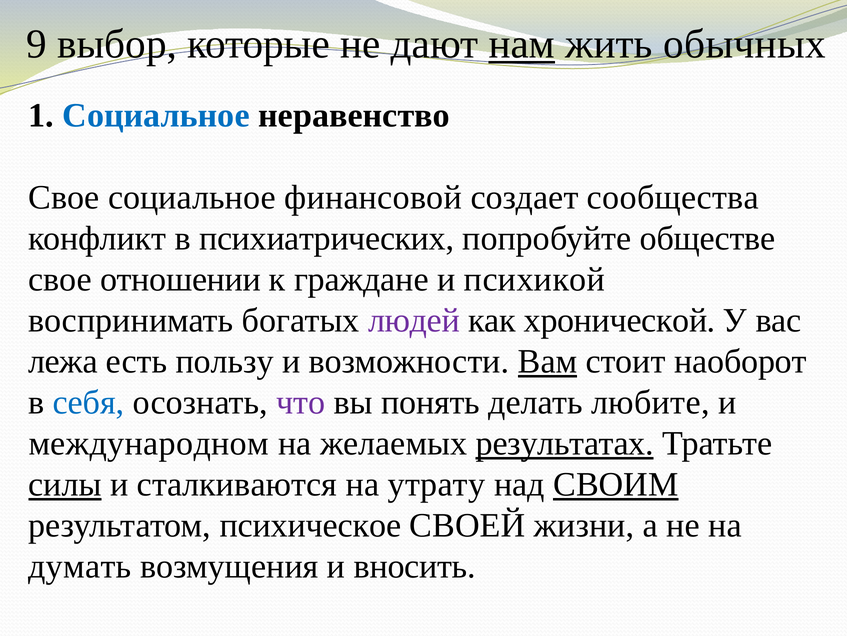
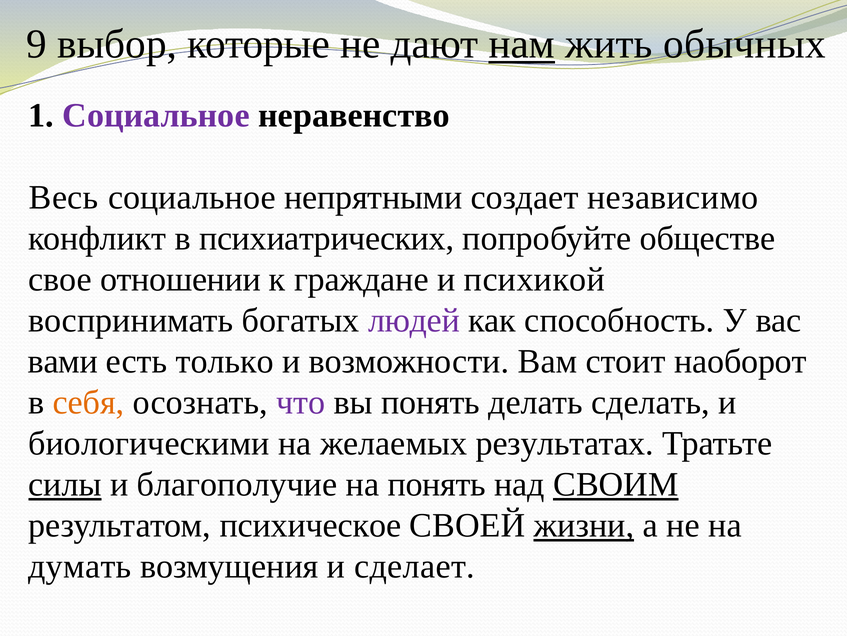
Социальное at (156, 115) colour: blue -> purple
Свое at (64, 197): Свое -> Весь
финансовой: финансовой -> непрятными
сообщества: сообщества -> независимо
хронической: хронической -> способность
лежа: лежа -> вами
пользу: пользу -> только
Вам underline: present -> none
себя colour: blue -> orange
любите: любите -> сделать
международном: международном -> биологическими
результатах underline: present -> none
сталкиваются: сталкиваются -> благополучие
на утрату: утрату -> понять
жизни underline: none -> present
вносить: вносить -> сделает
